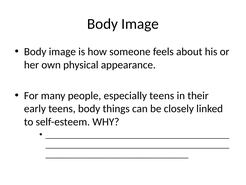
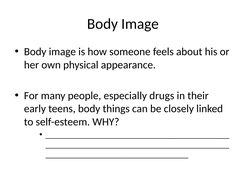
especially teens: teens -> drugs
